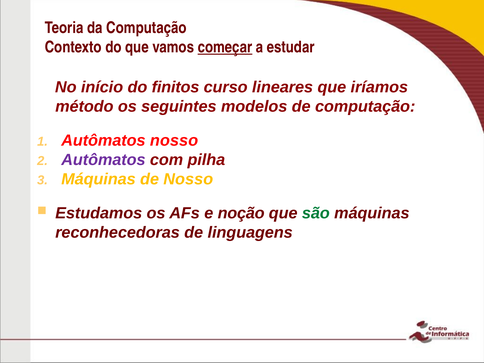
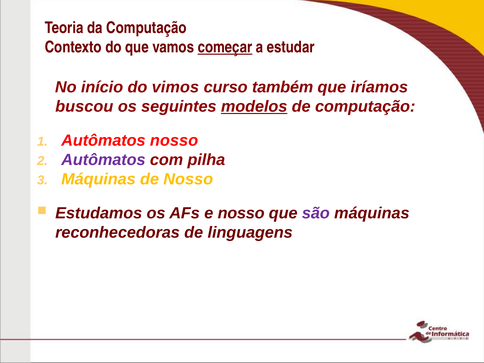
finitos: finitos -> vimos
lineares: lineares -> também
método: método -> buscou
modelos underline: none -> present
e noção: noção -> nosso
são colour: green -> purple
